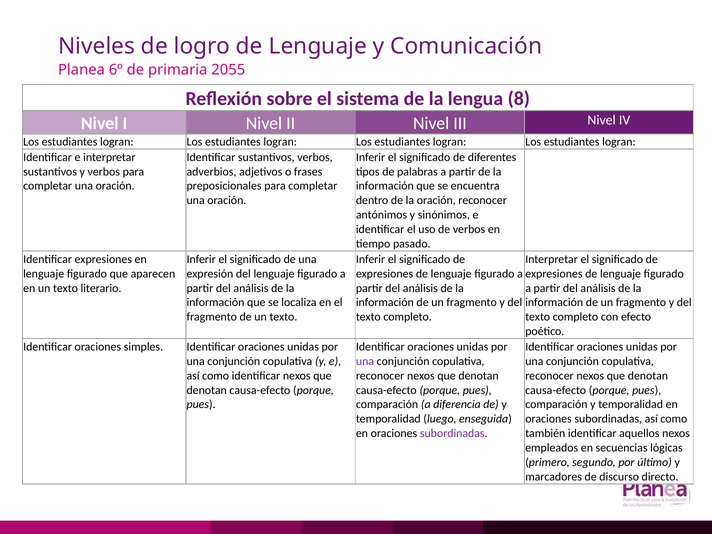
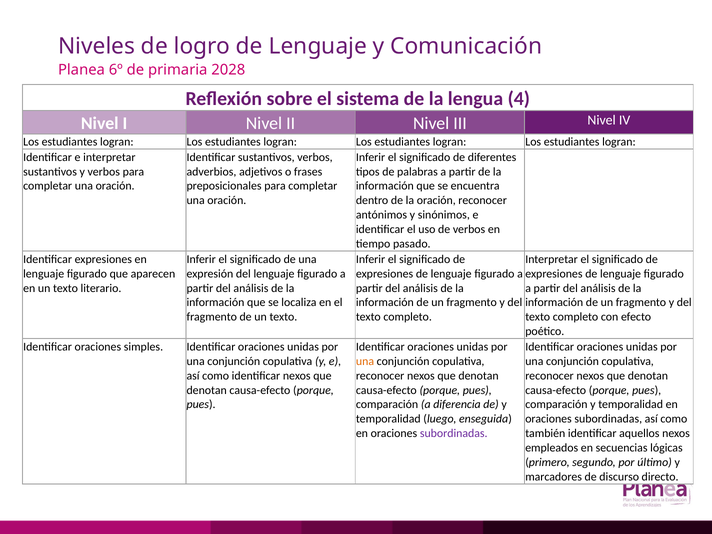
2055: 2055 -> 2028
8: 8 -> 4
una at (365, 361) colour: purple -> orange
